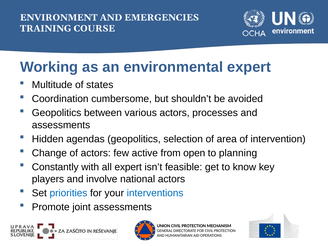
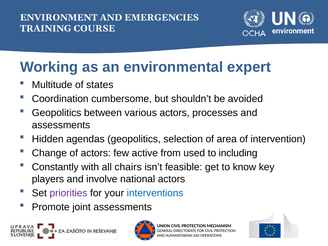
open: open -> used
planning: planning -> including
all expert: expert -> chairs
priorities colour: blue -> purple
